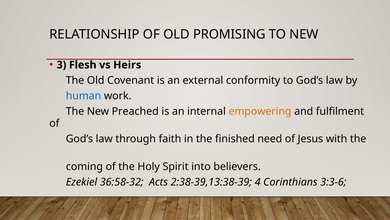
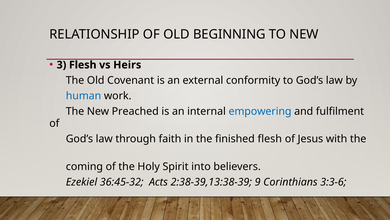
PROMISING: PROMISING -> BEGINNING
empowering colour: orange -> blue
finished need: need -> flesh
36:58-32: 36:58-32 -> 36:45-32
4: 4 -> 9
